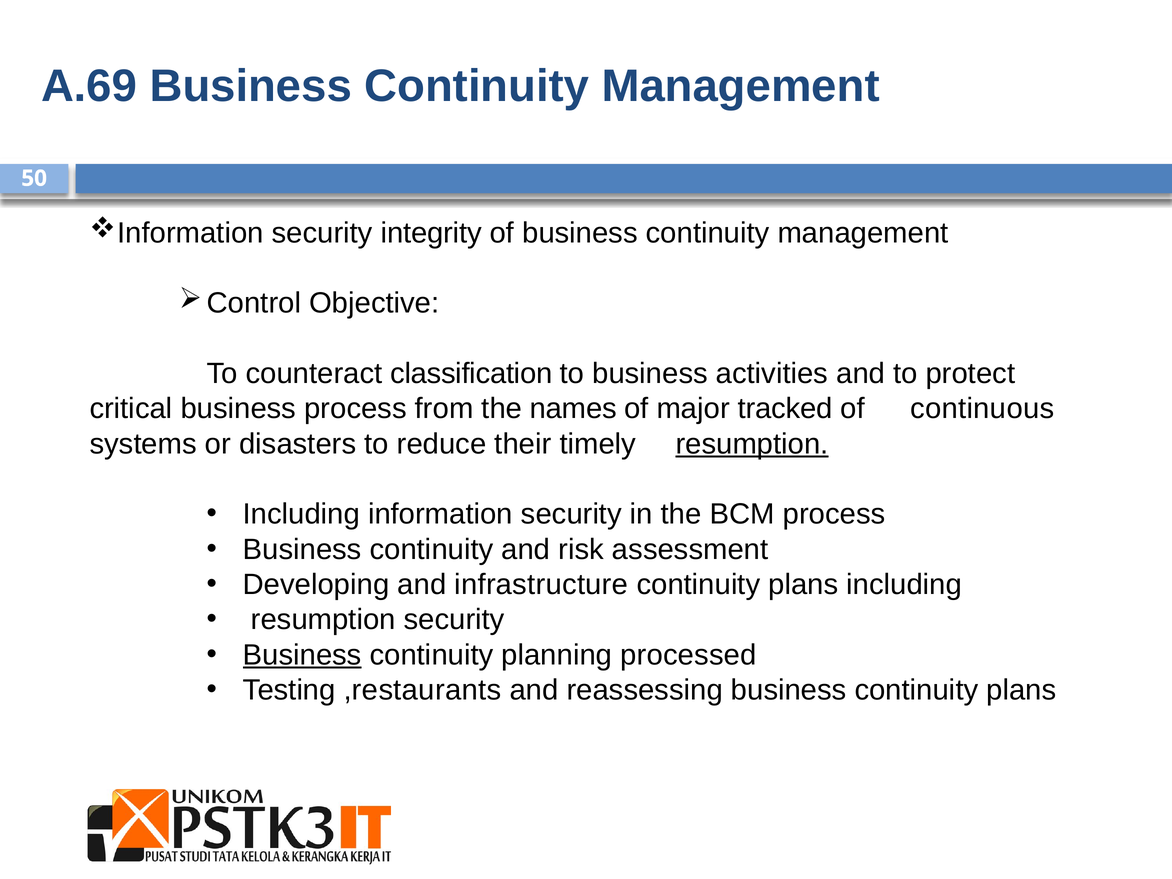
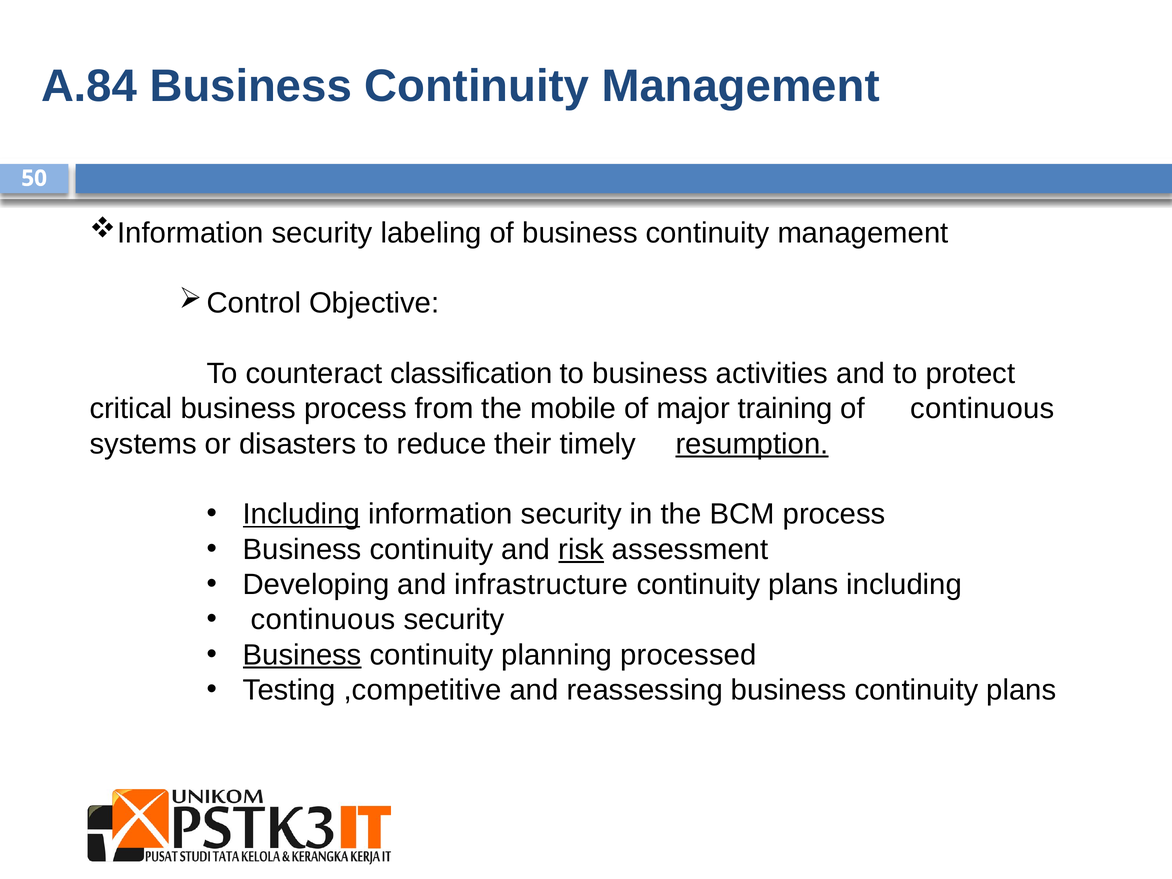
A.69: A.69 -> A.84
integrity: integrity -> labeling
names: names -> mobile
tracked: tracked -> training
Including at (301, 514) underline: none -> present
risk underline: none -> present
resumption at (323, 620): resumption -> continuous
,restaurants: ,restaurants -> ,competitive
